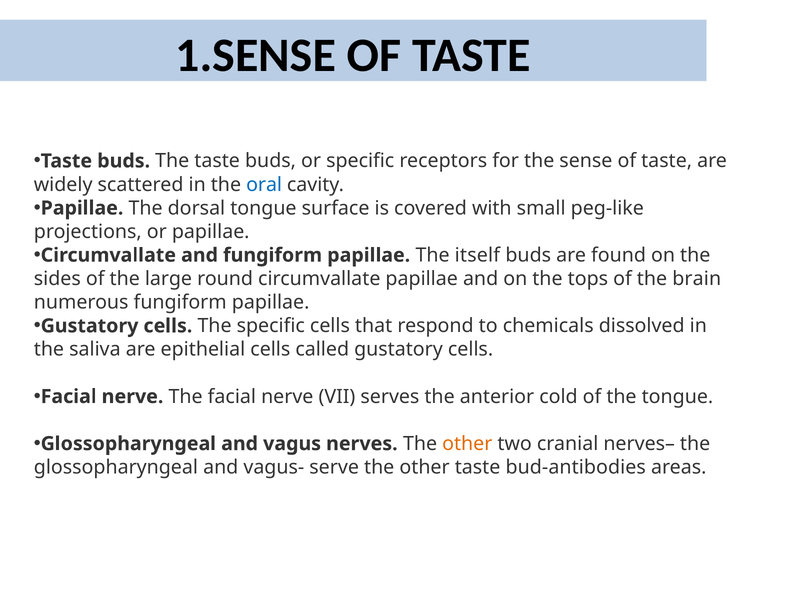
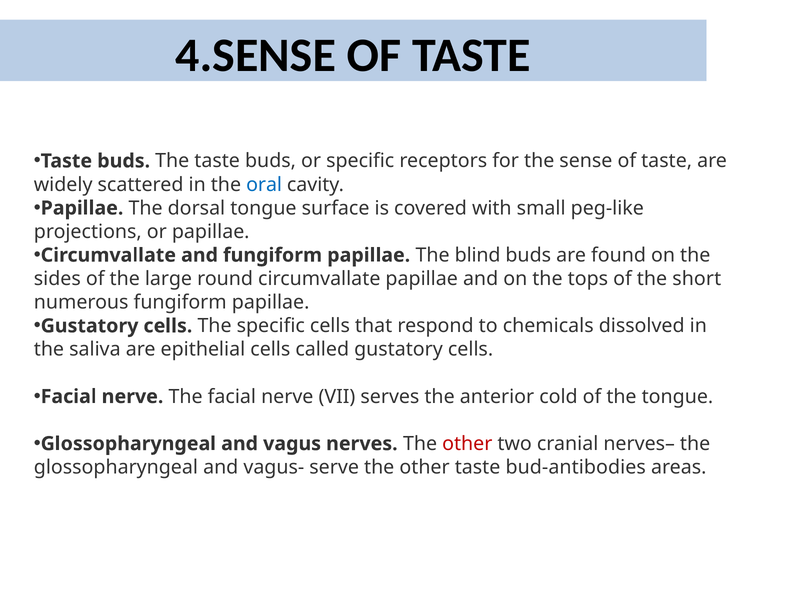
1.SENSE: 1.SENSE -> 4.SENSE
itself: itself -> blind
brain: brain -> short
other at (467, 444) colour: orange -> red
